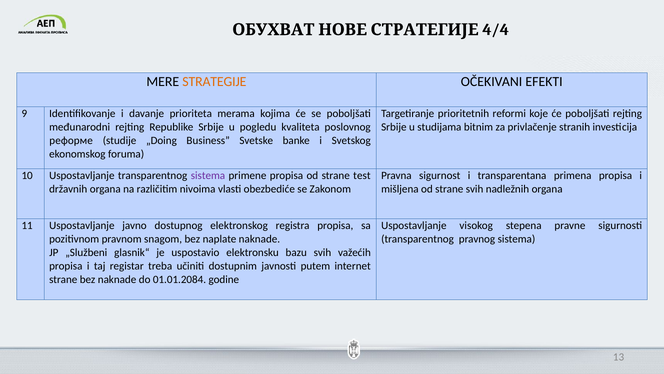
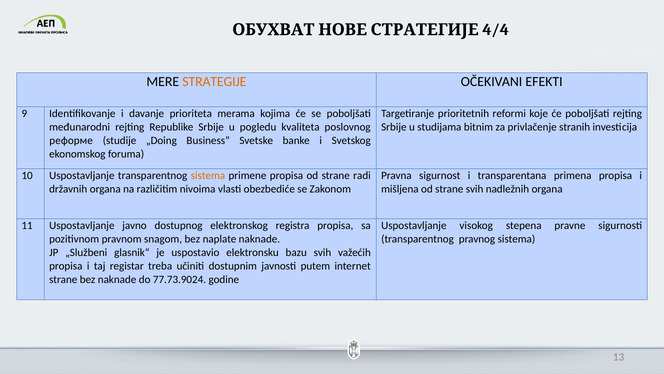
sistema at (208, 175) colour: purple -> orange
test: test -> radi
01.01.2084: 01.01.2084 -> 77.73.9024
